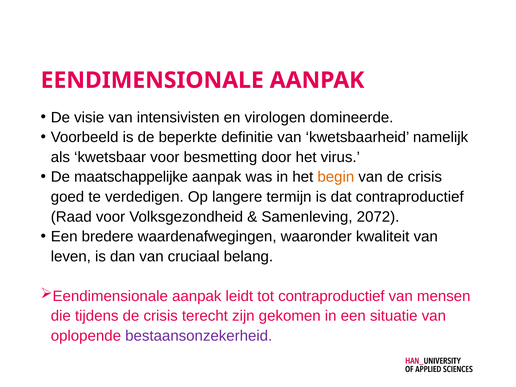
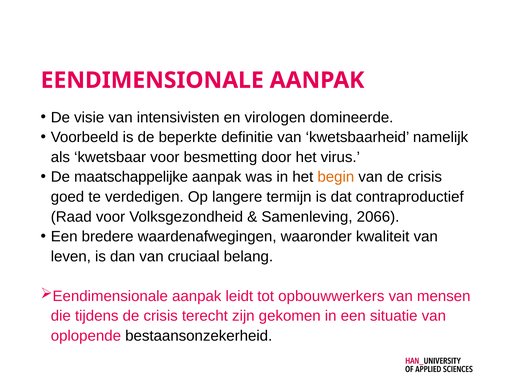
2072: 2072 -> 2066
tot contraproductief: contraproductief -> opbouwwerkers
bestaansonzekerheid colour: purple -> black
